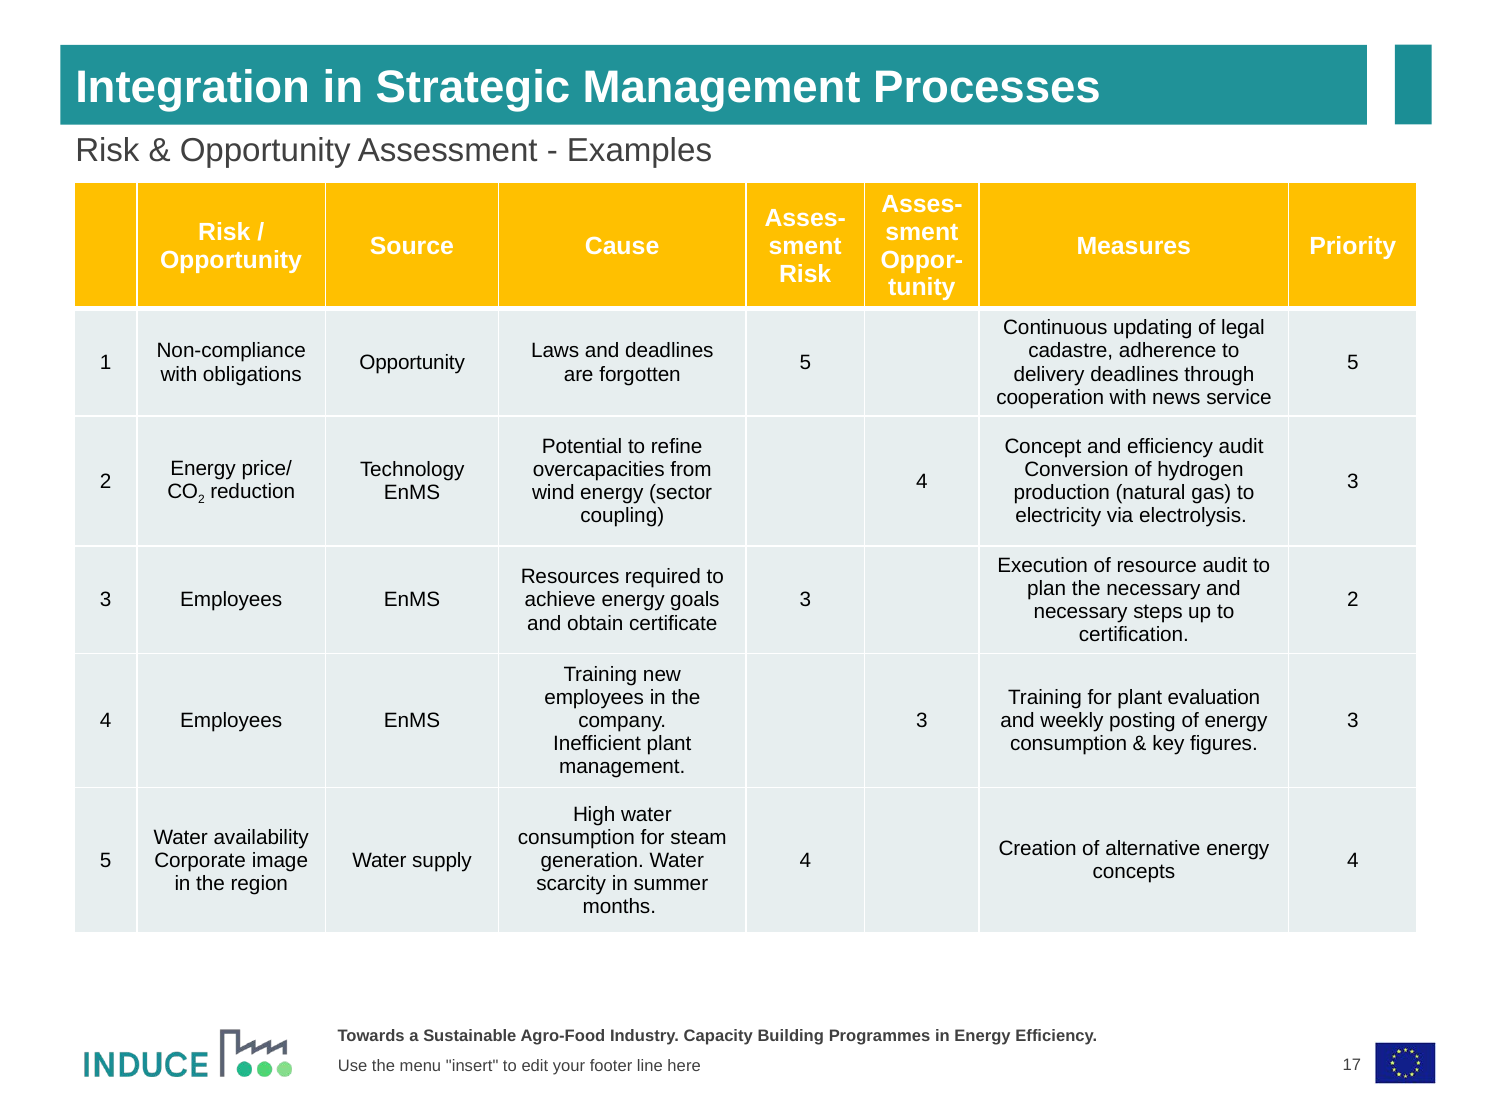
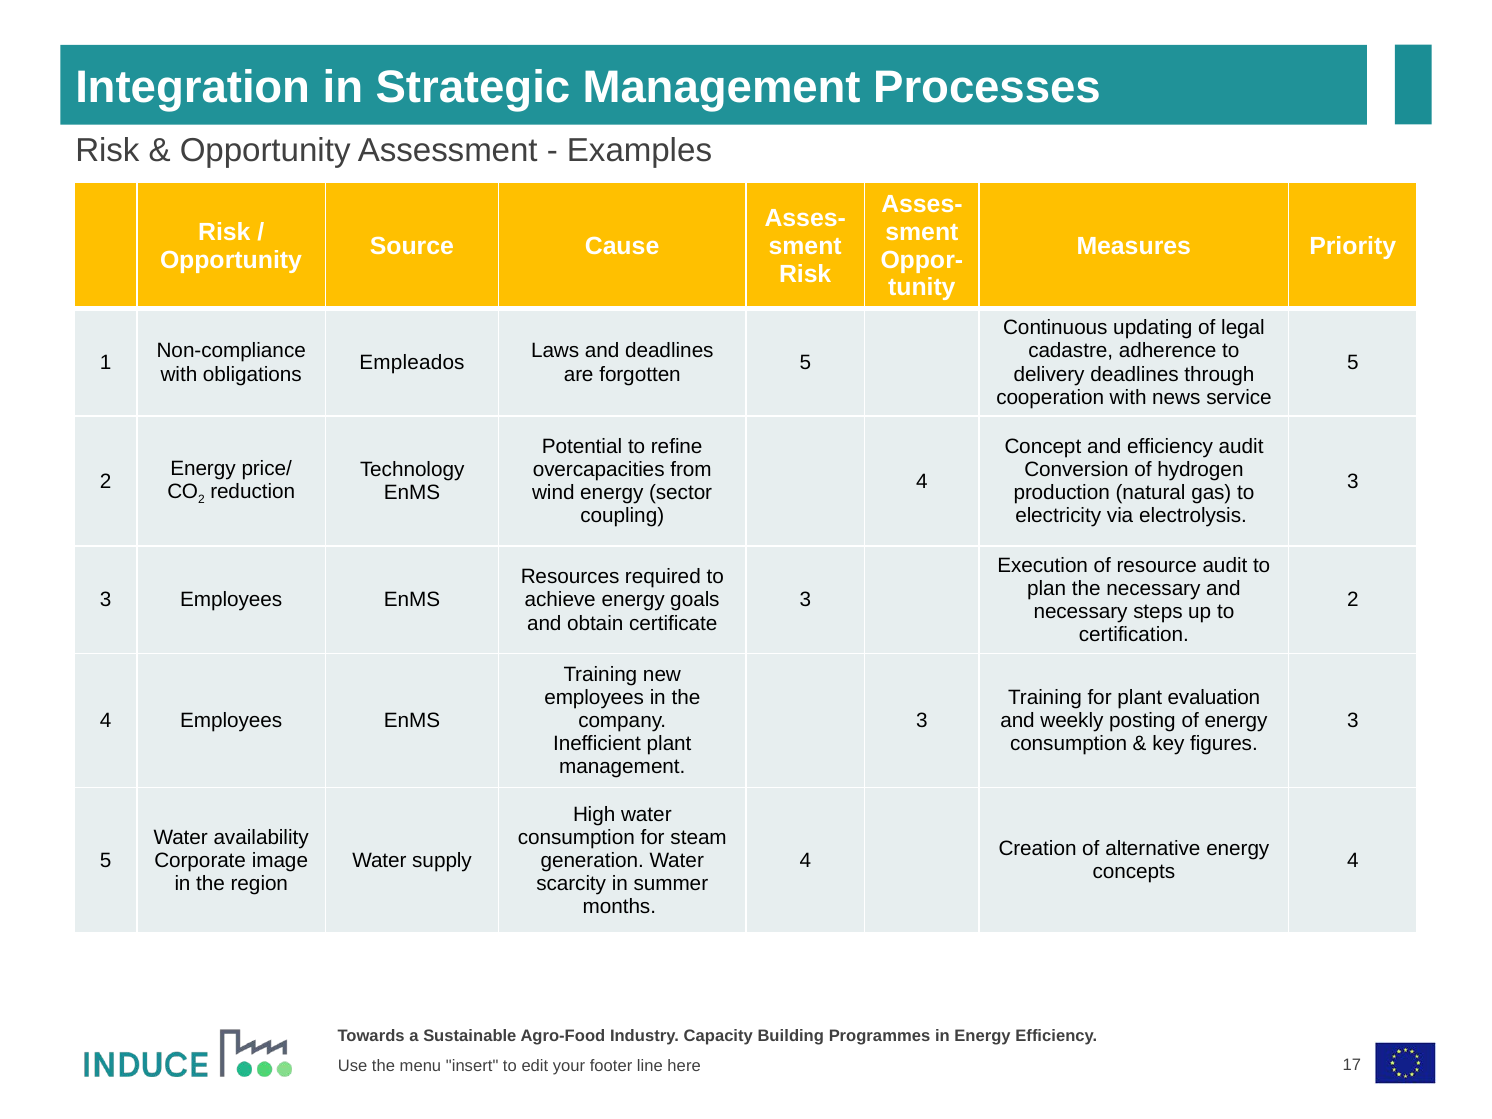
Opportunity at (412, 363): Opportunity -> Empleados
